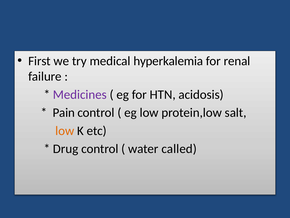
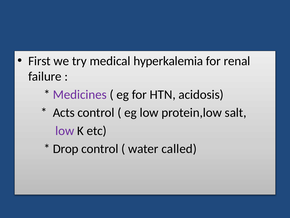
Pain: Pain -> Acts
low at (65, 130) colour: orange -> purple
Drug: Drug -> Drop
